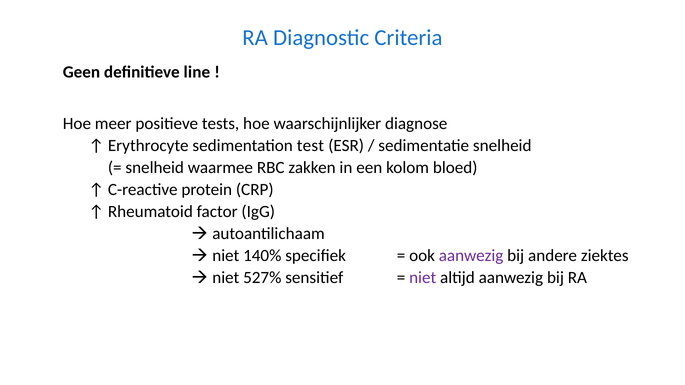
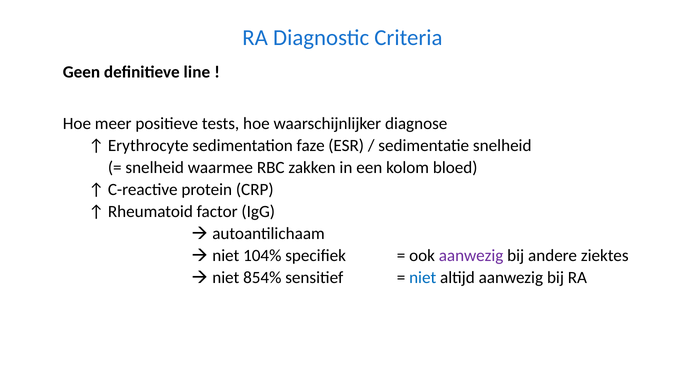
test: test -> faze
140%: 140% -> 104%
527%: 527% -> 854%
niet at (423, 278) colour: purple -> blue
